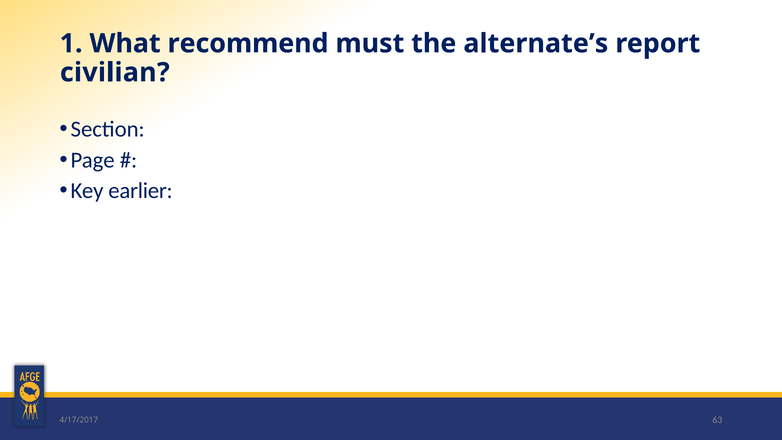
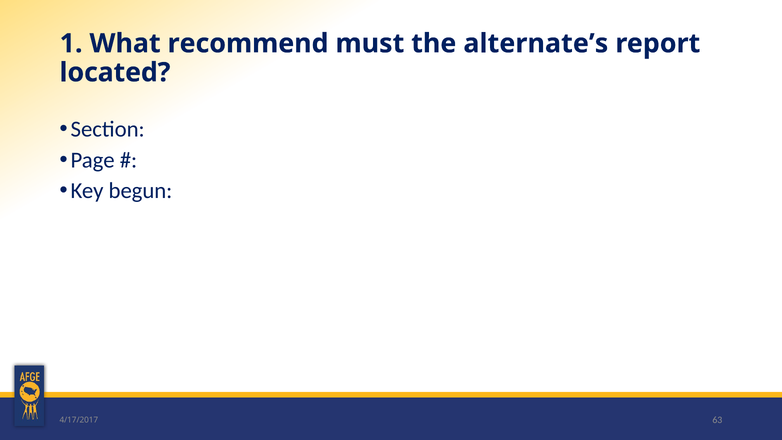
civilian: civilian -> located
earlier: earlier -> begun
